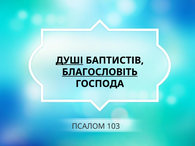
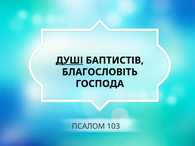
БЛАГОСЛОВІТЬ underline: present -> none
